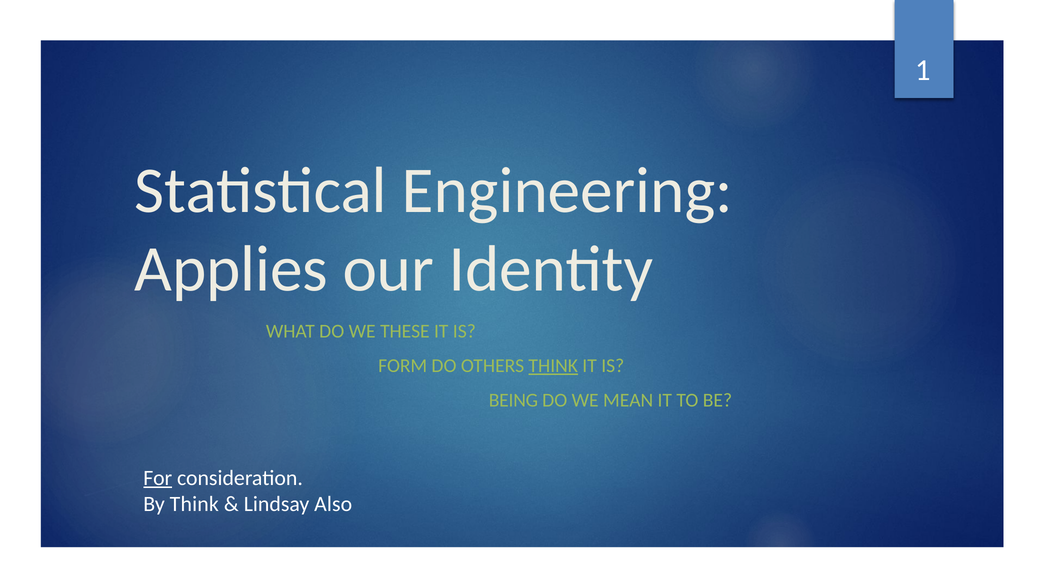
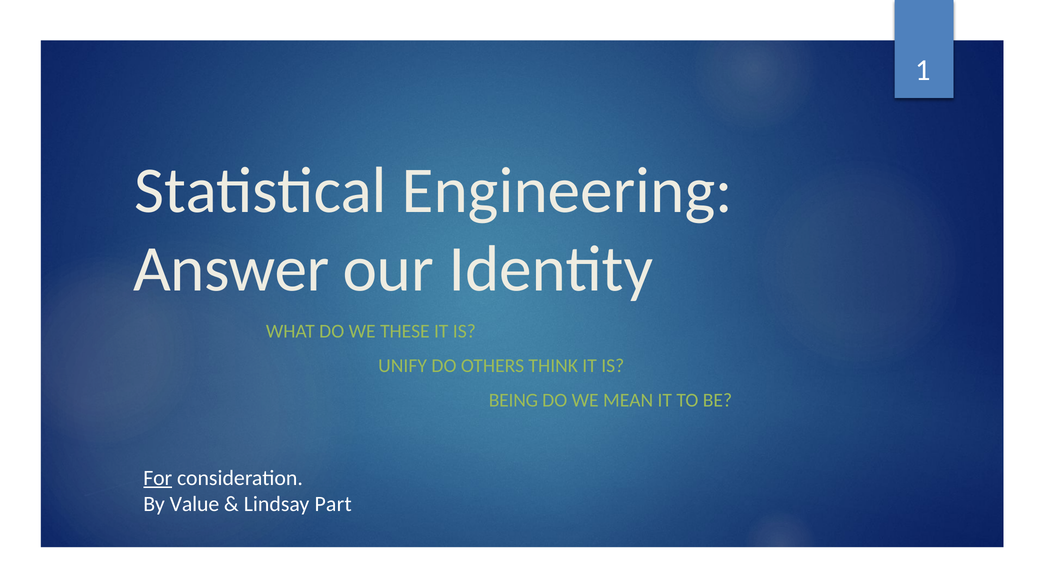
Applies: Applies -> Answer
FORM: FORM -> UNIFY
THINK at (553, 366) underline: present -> none
By Think: Think -> Value
Also: Also -> Part
